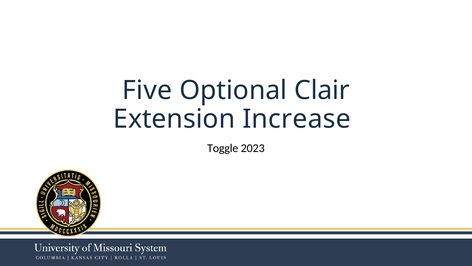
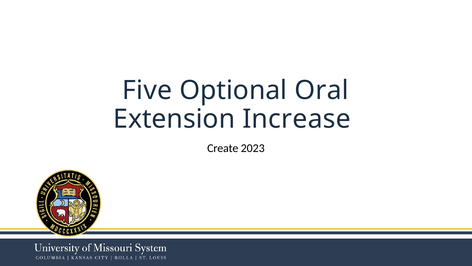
Clair: Clair -> Oral
Toggle: Toggle -> Create
